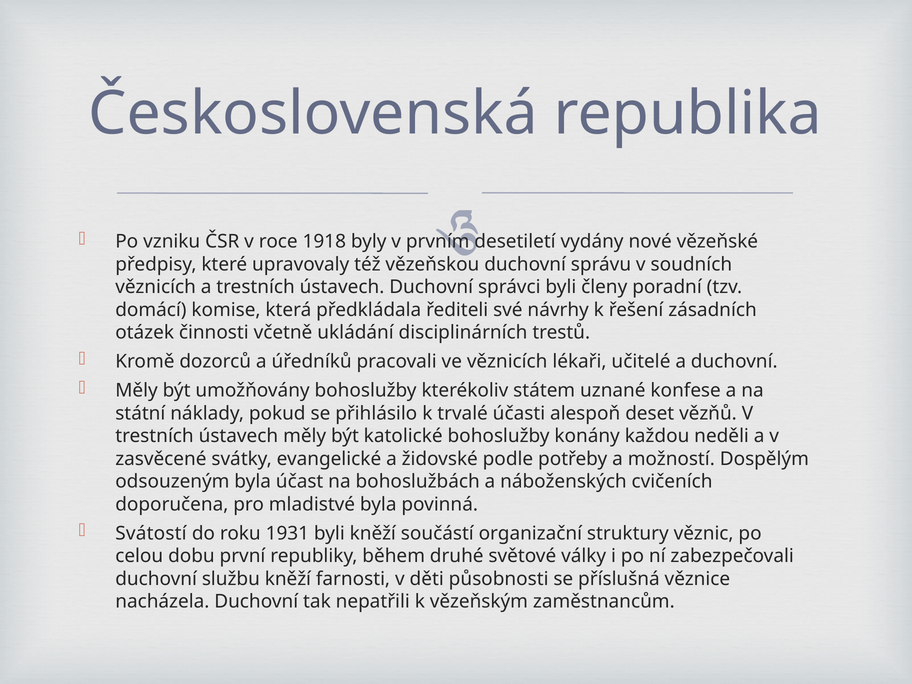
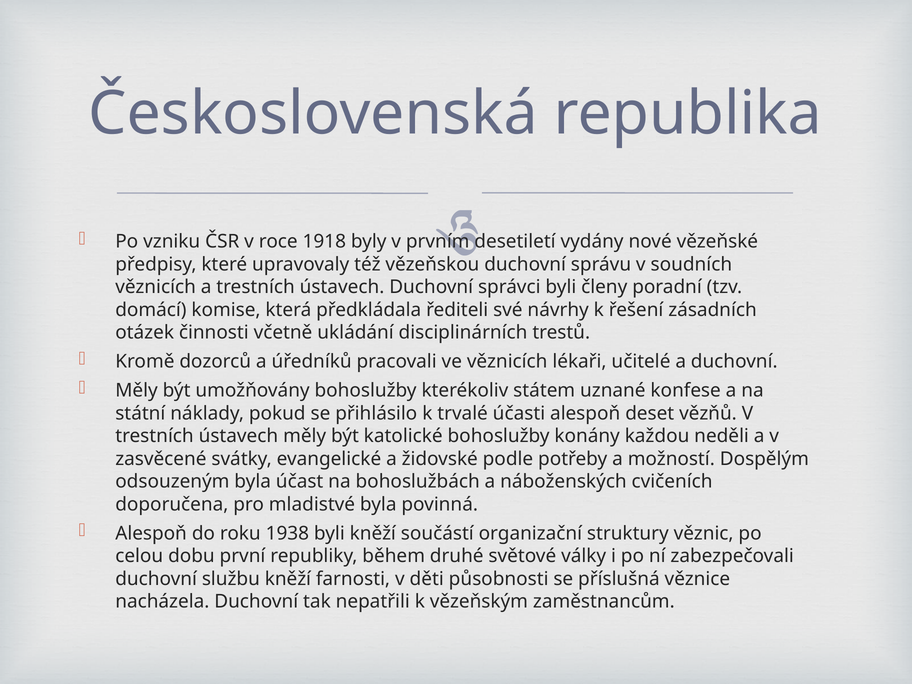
Svátostí at (151, 533): Svátostí -> Alespoň
1931: 1931 -> 1938
